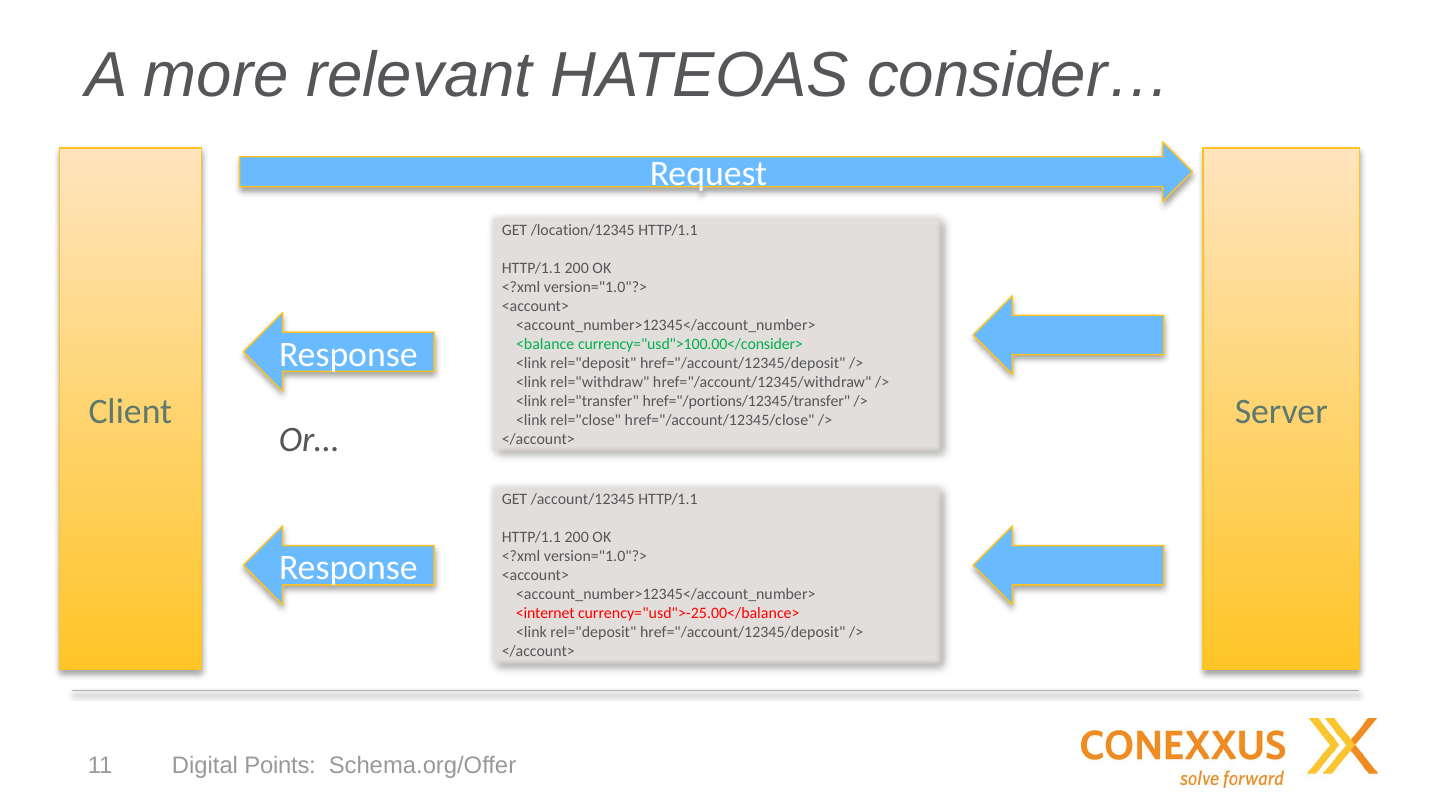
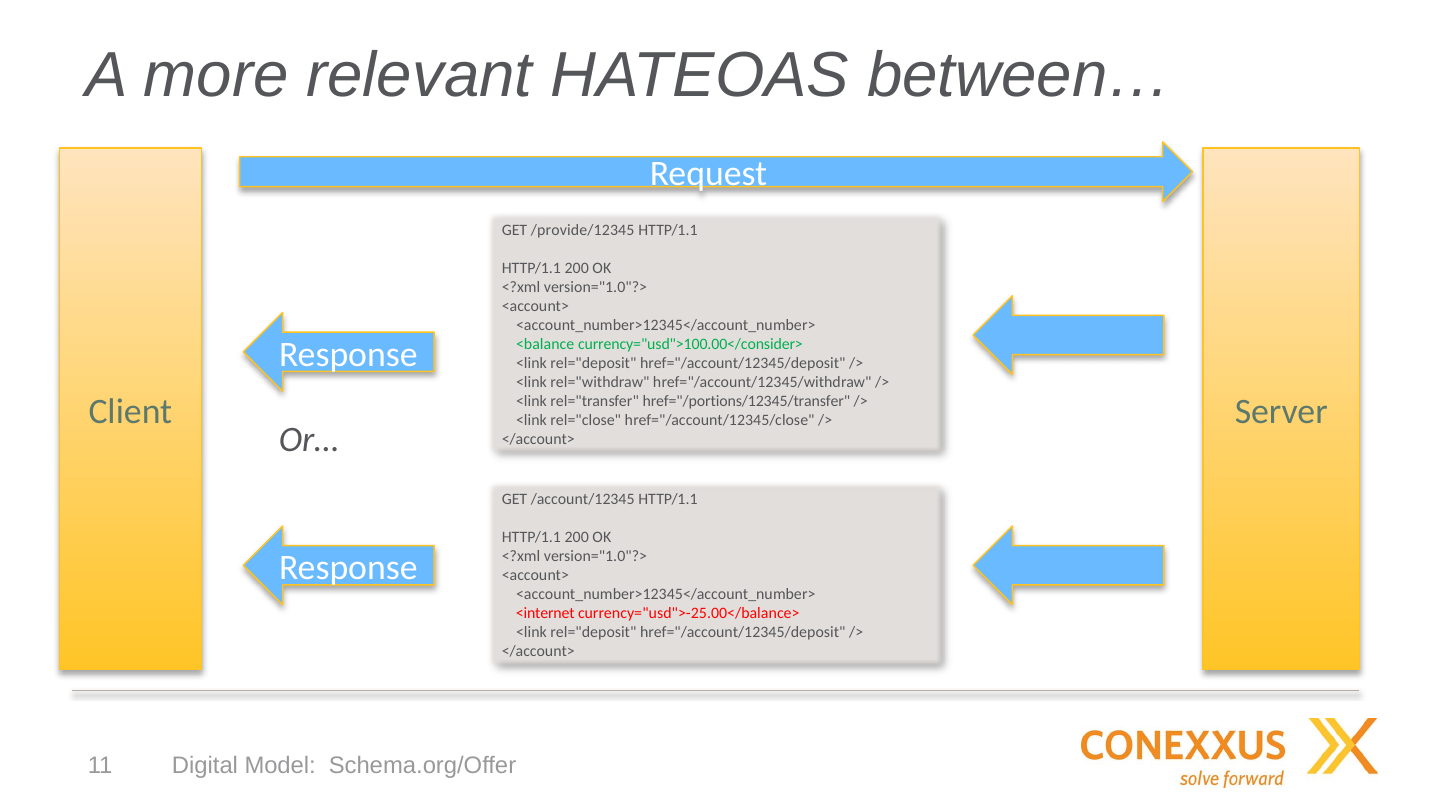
consider…: consider… -> between…
/location/12345: /location/12345 -> /provide/12345
Points: Points -> Model
